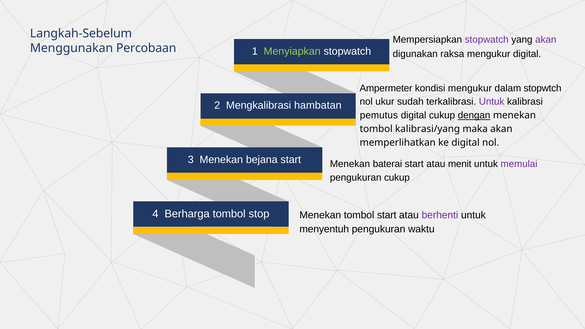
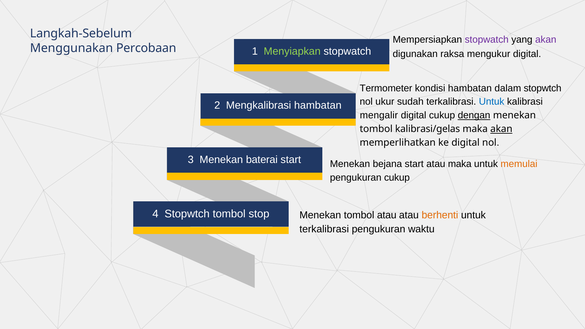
Ampermeter: Ampermeter -> Termometer
kondisi mengukur: mengukur -> hambatan
Untuk at (492, 102) colour: purple -> blue
pemutus: pemutus -> mengalir
kalibrasi/yang: kalibrasi/yang -> kalibrasi/gelas
akan at (501, 129) underline: none -> present
bejana: bejana -> baterai
baterai: baterai -> bejana
atau menit: menit -> maka
memulai colour: purple -> orange
4 Berharga: Berharga -> Stopwtch
tombol start: start -> atau
berhenti colour: purple -> orange
menyentuh at (324, 229): menyentuh -> terkalibrasi
